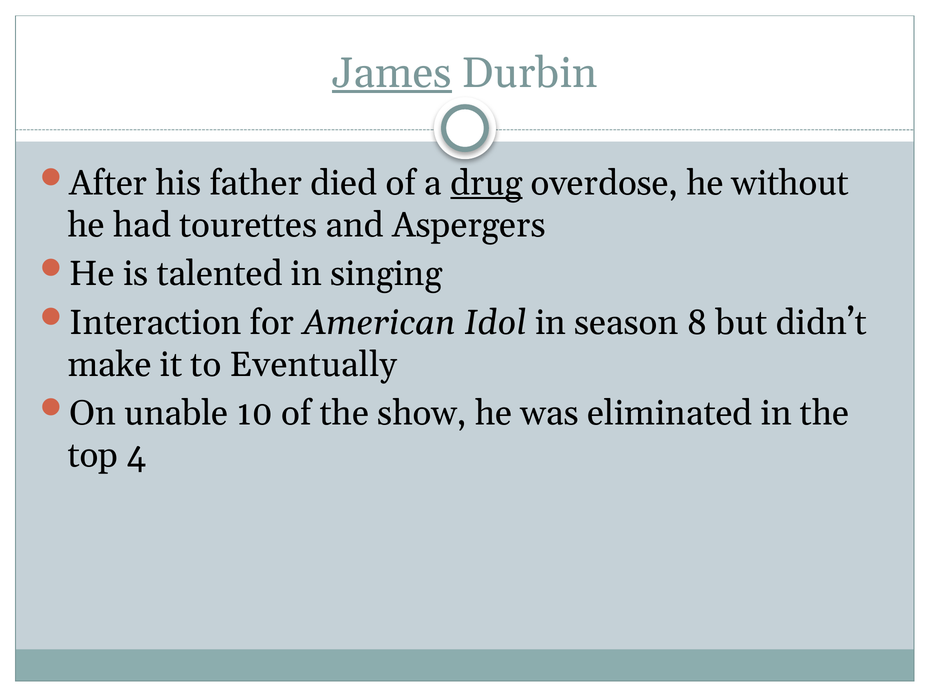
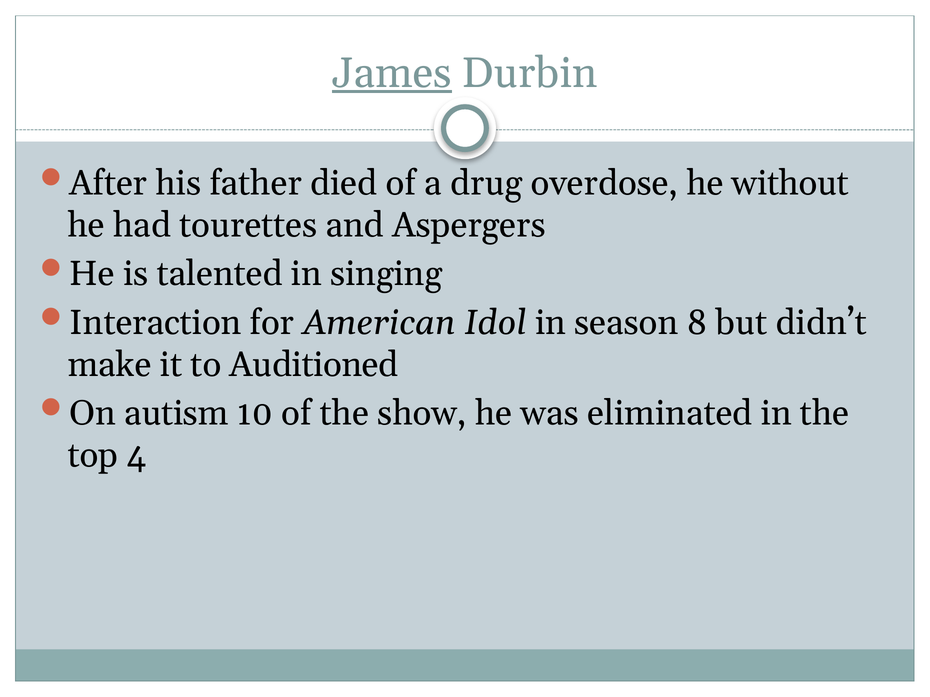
drug underline: present -> none
Eventually: Eventually -> Auditioned
unable: unable -> autism
